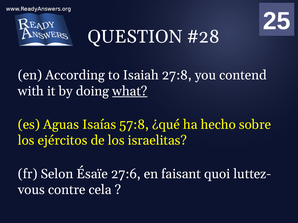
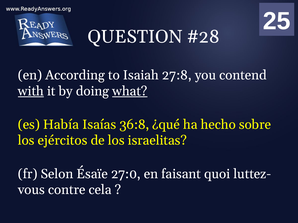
with underline: none -> present
Aguas: Aguas -> Había
57:8: 57:8 -> 36:8
27:6: 27:6 -> 27:0
